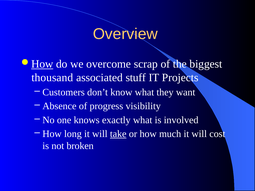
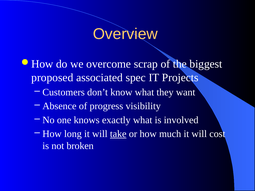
How at (42, 64) underline: present -> none
thousand: thousand -> proposed
stuff: stuff -> spec
